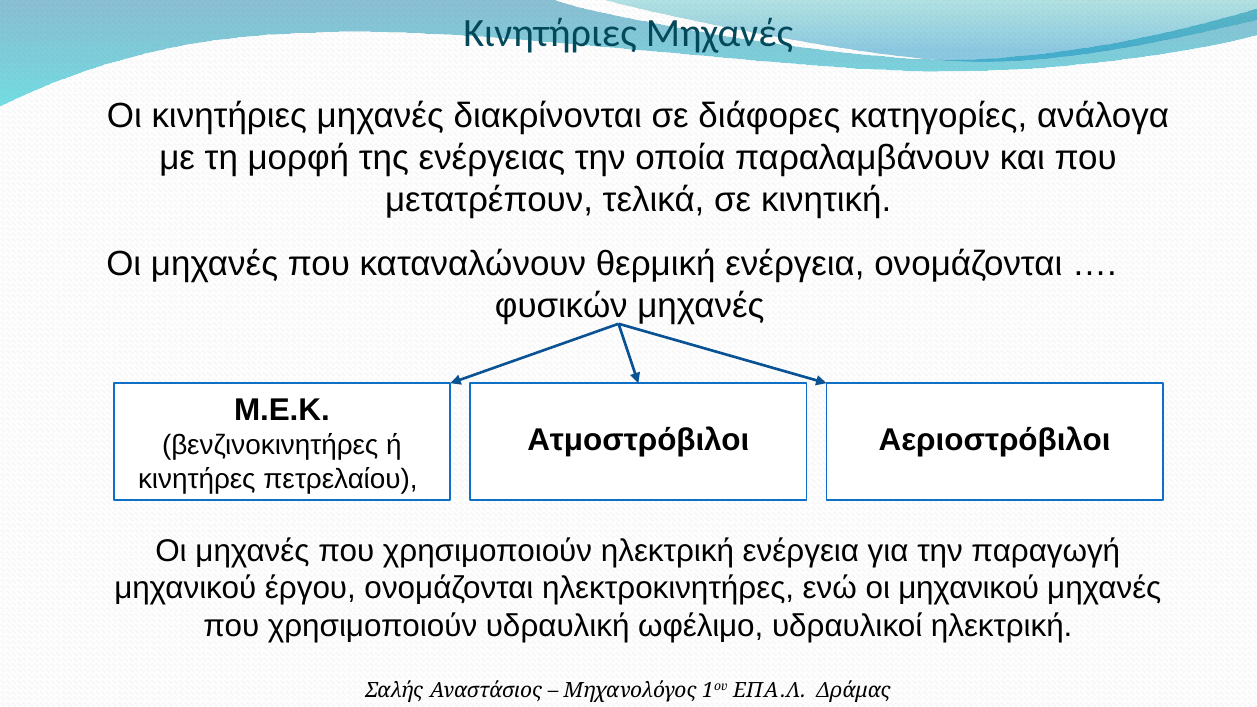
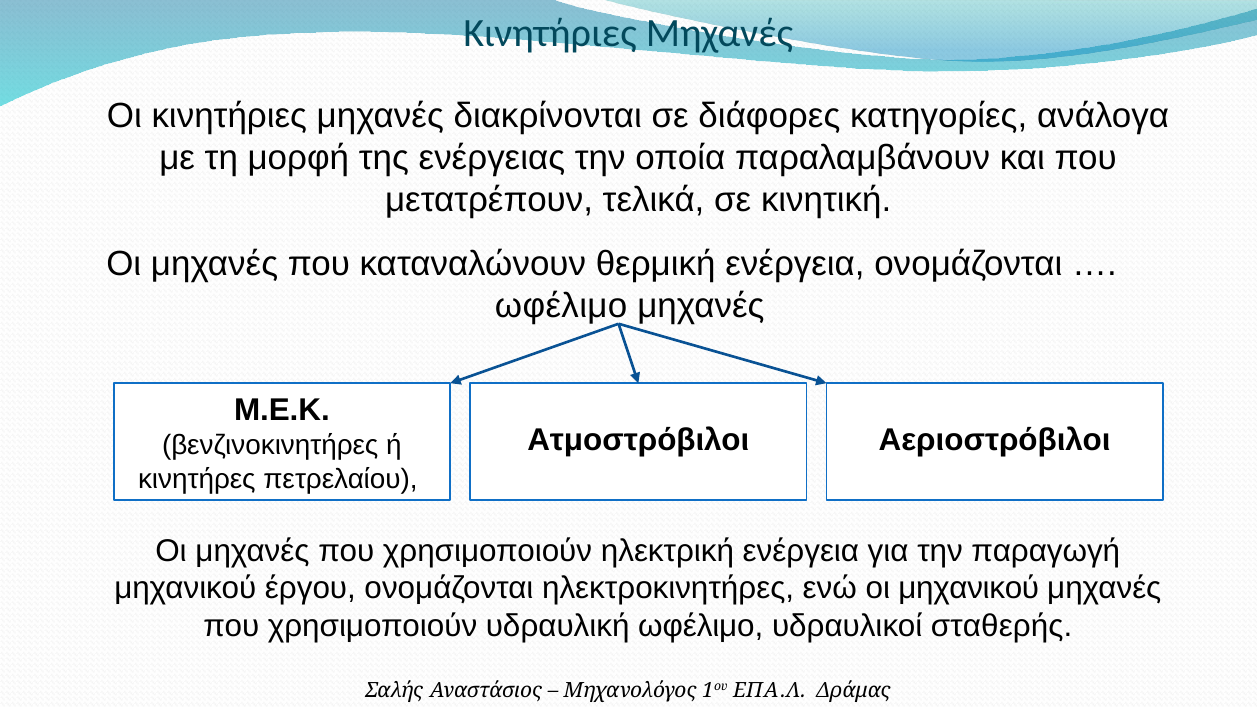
φυσικών at (561, 306): φυσικών -> ωφέλιμο
υδραυλικοί ηλεκτρική: ηλεκτρική -> σταθερής
